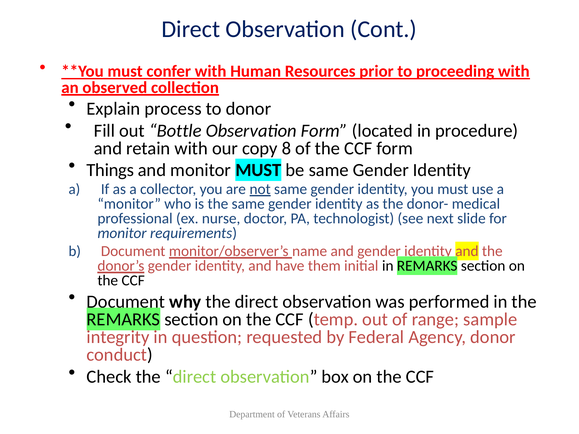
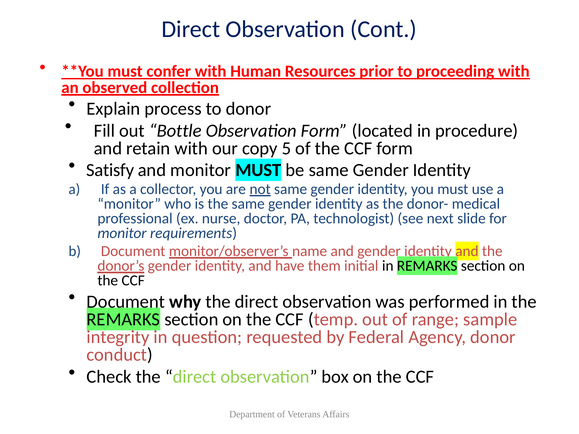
8: 8 -> 5
Things: Things -> Satisfy
